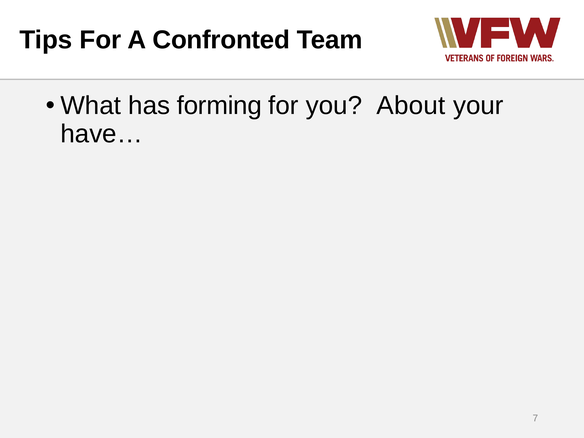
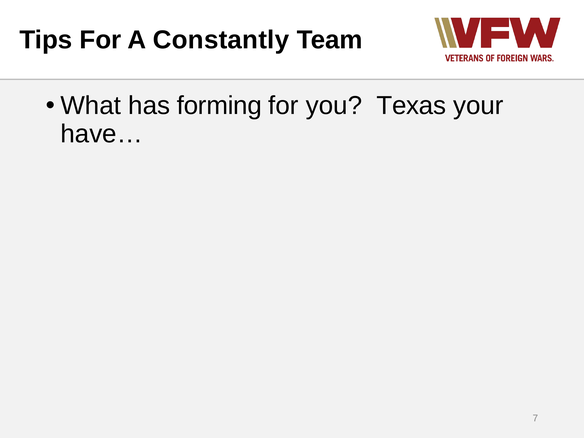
Confronted: Confronted -> Constantly
About: About -> Texas
